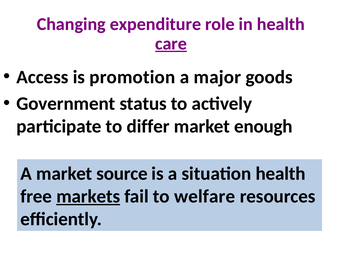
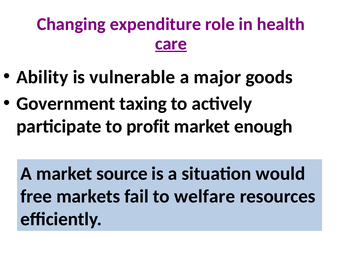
Access: Access -> Ability
promotion: promotion -> vulnerable
status: status -> taxing
differ: differ -> profit
situation health: health -> would
markets underline: present -> none
